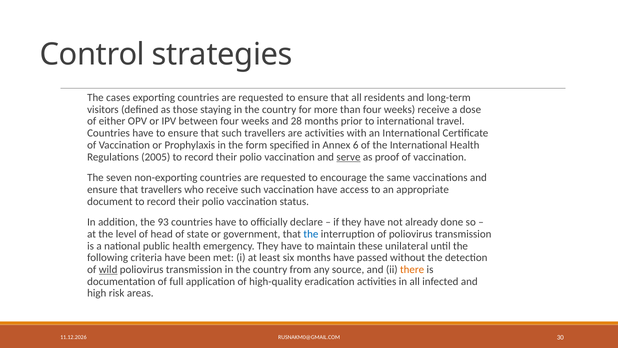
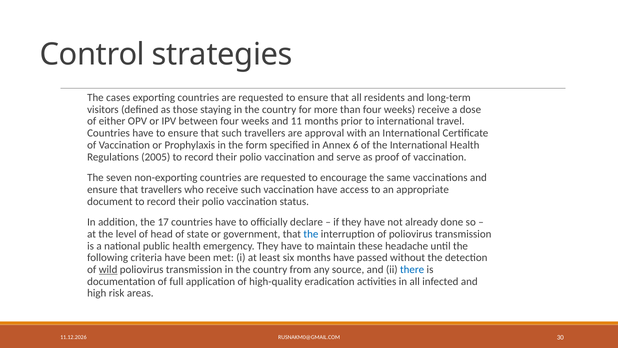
28: 28 -> 11
are activities: activities -> approval
serve underline: present -> none
93: 93 -> 17
unilateral: unilateral -> headache
there colour: orange -> blue
